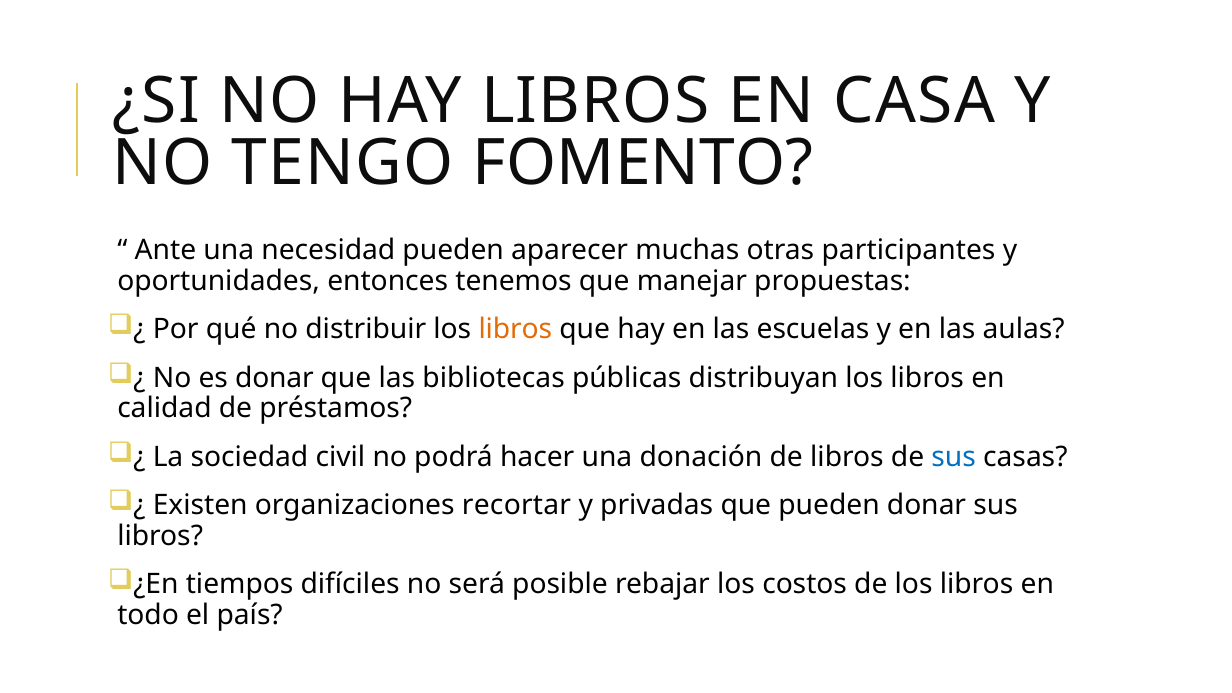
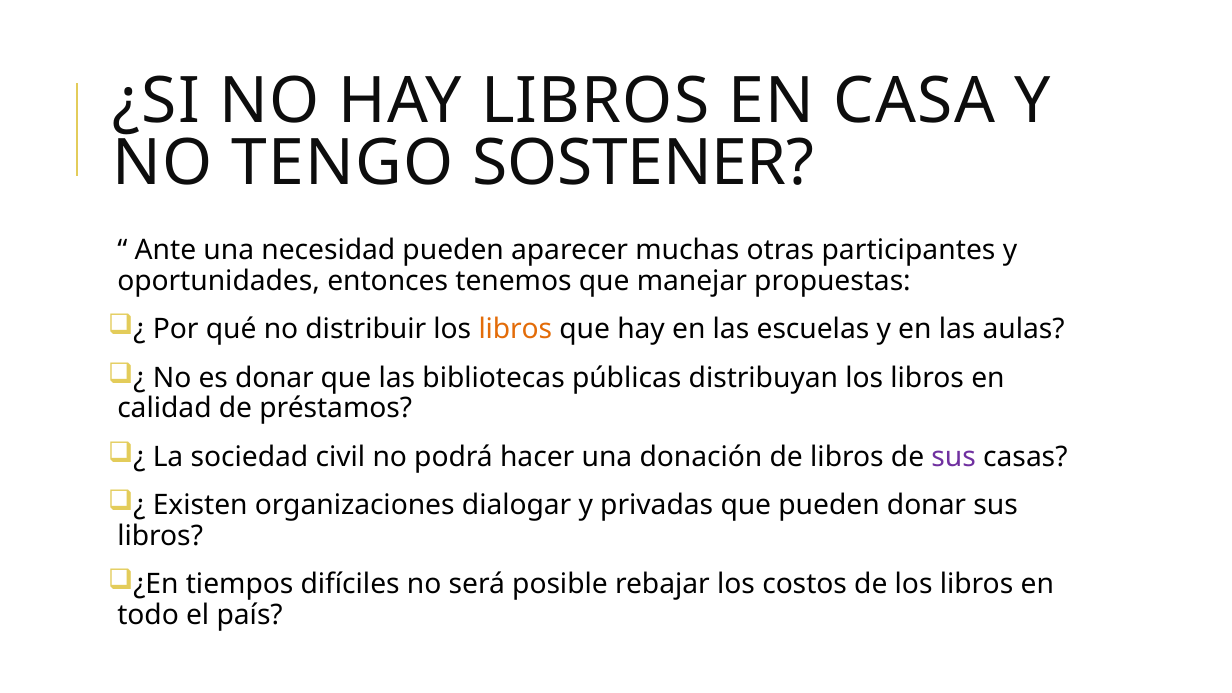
FOMENTO: FOMENTO -> SOSTENER
sus at (954, 457) colour: blue -> purple
recortar: recortar -> dialogar
